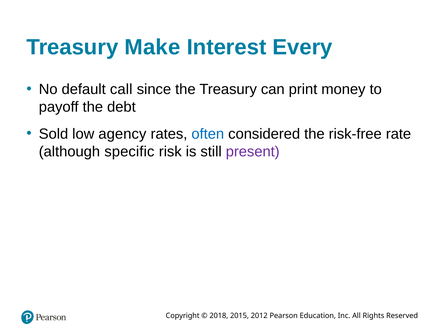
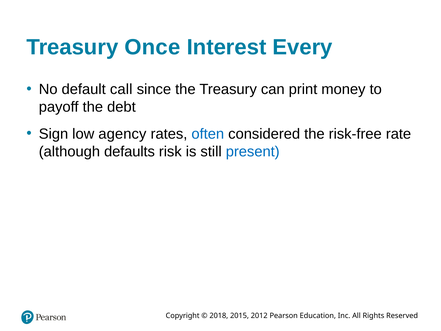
Make: Make -> Once
Sold: Sold -> Sign
specific: specific -> defaults
present colour: purple -> blue
